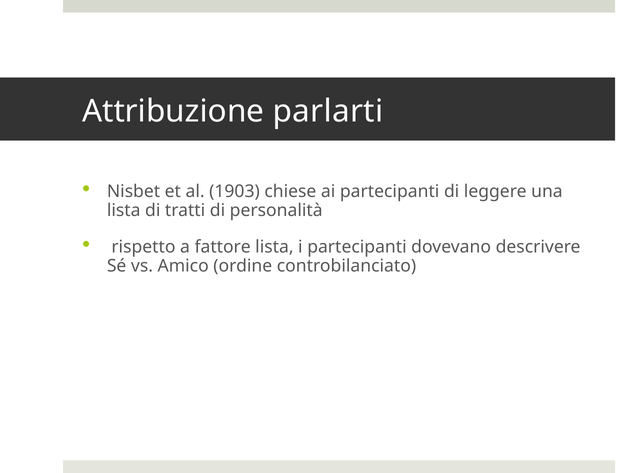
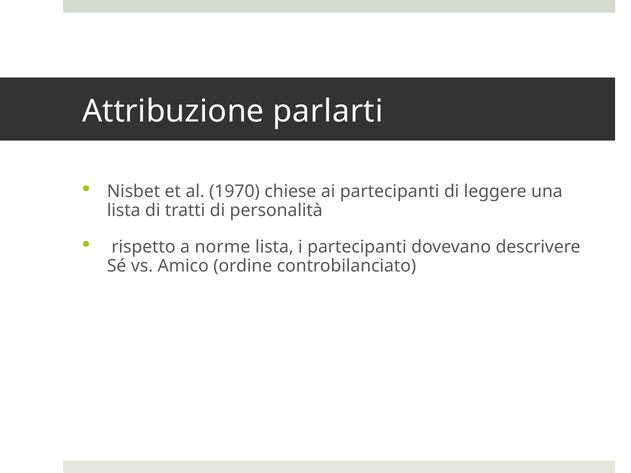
1903: 1903 -> 1970
fattore: fattore -> norme
